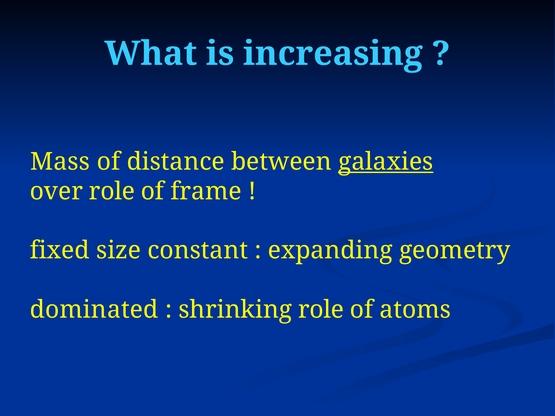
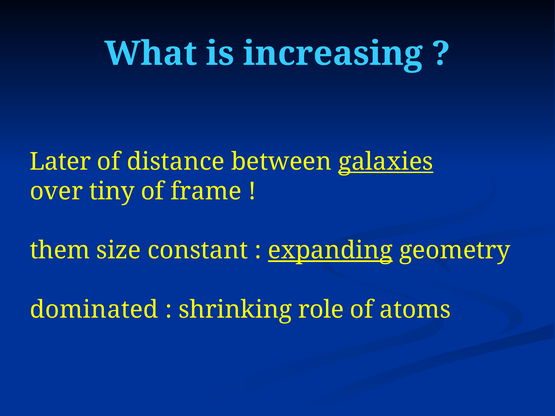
Mass: Mass -> Later
over role: role -> tiny
fixed: fixed -> them
expanding underline: none -> present
